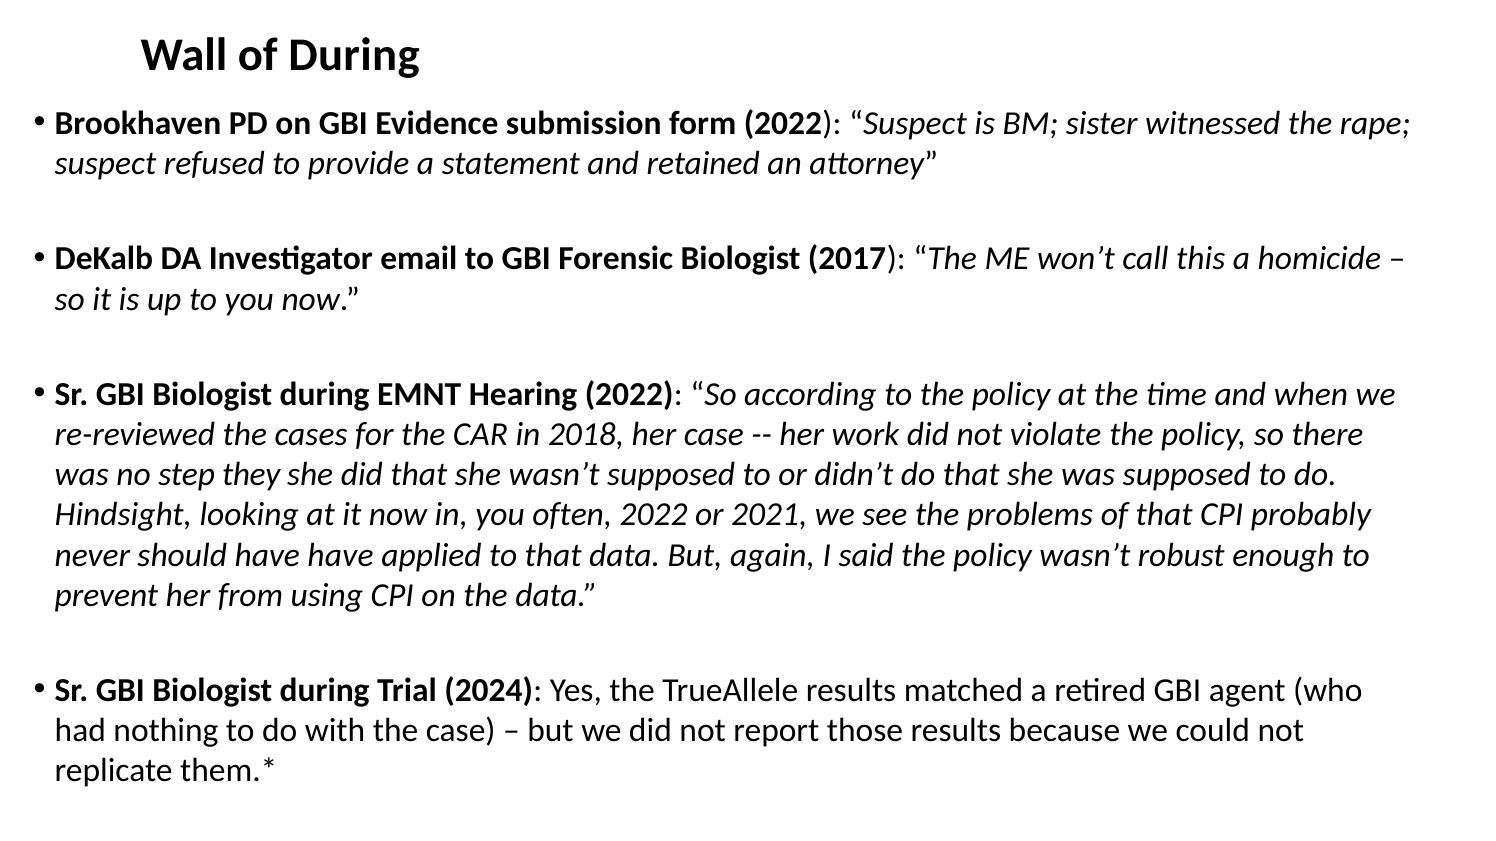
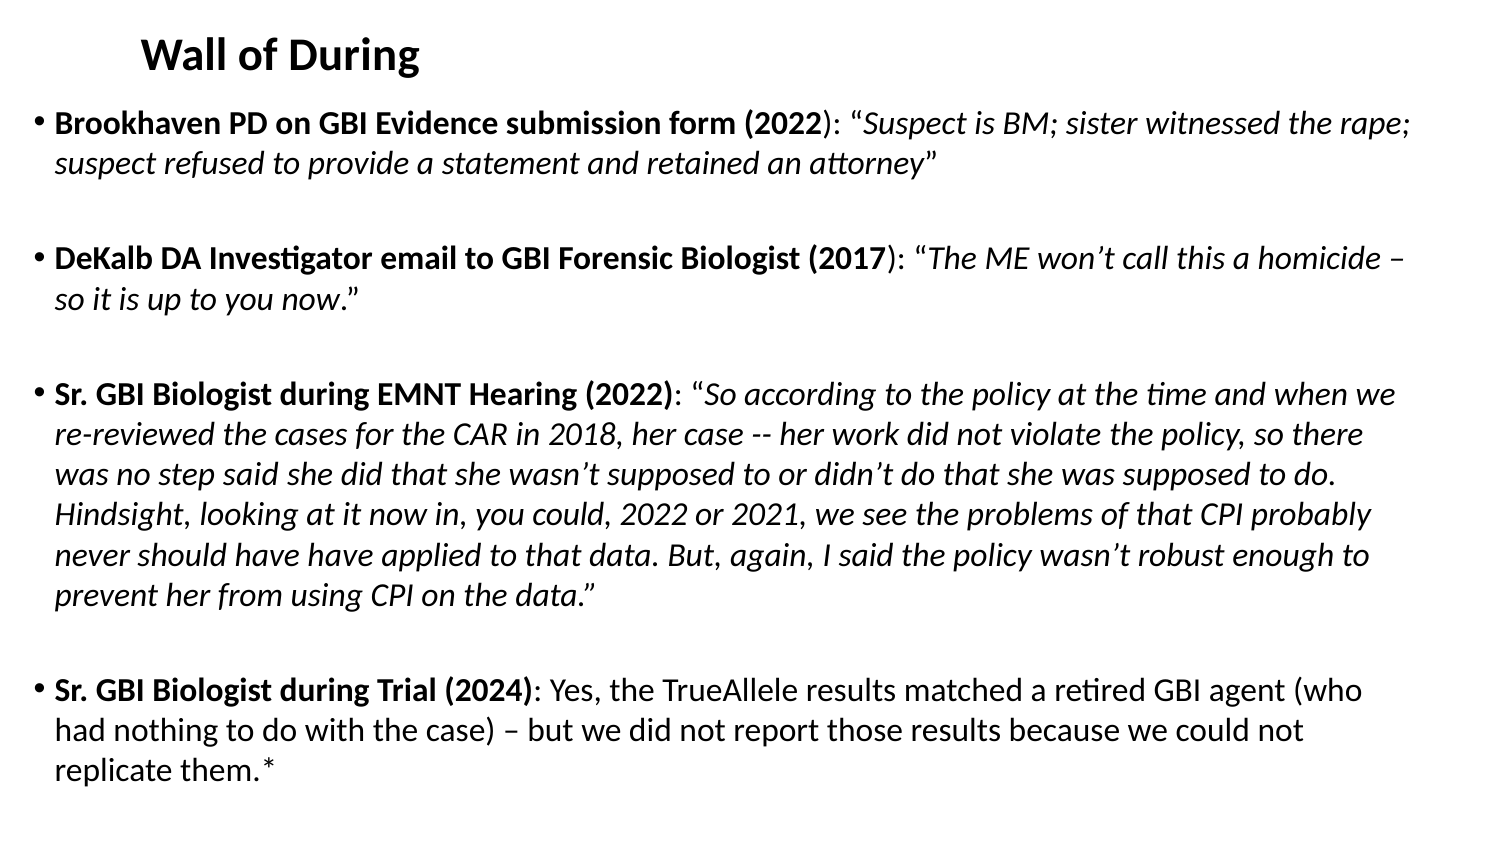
step they: they -> said
you often: often -> could
